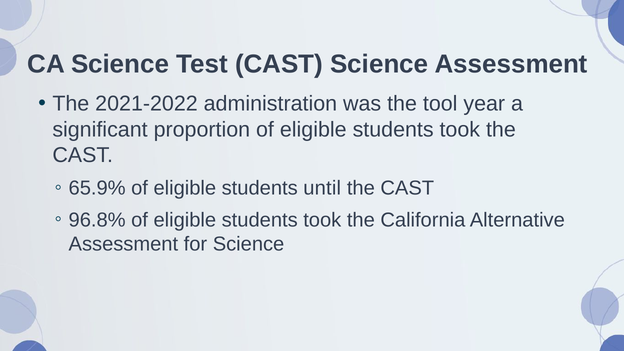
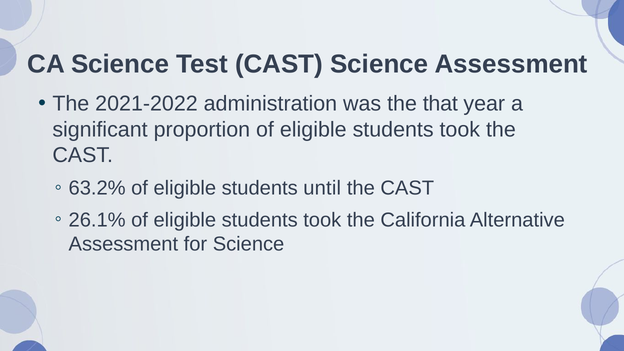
tool: tool -> that
65.9%: 65.9% -> 63.2%
96.8%: 96.8% -> 26.1%
